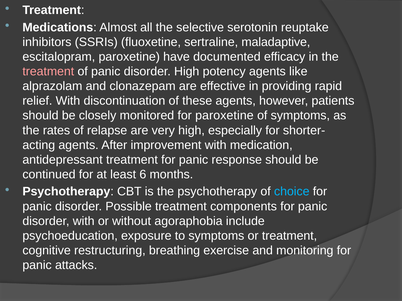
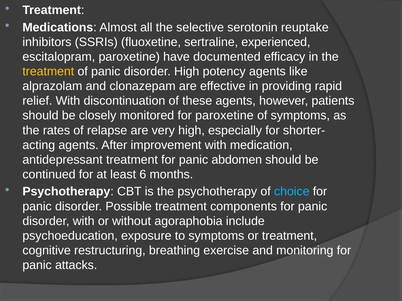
maladaptive: maladaptive -> experienced
treatment at (48, 72) colour: pink -> yellow
response: response -> abdomen
